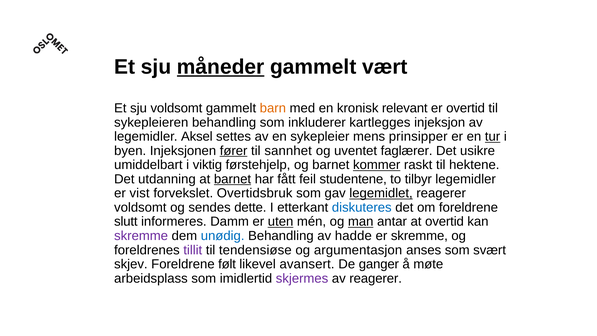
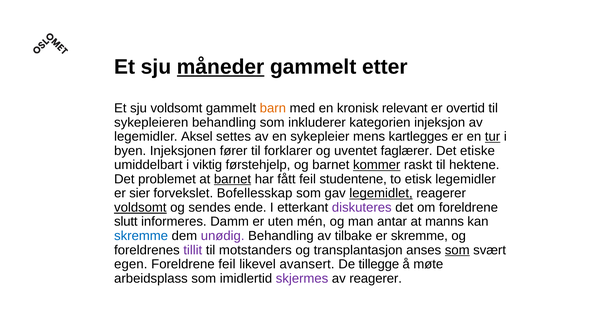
vært: vært -> etter
kartlegges: kartlegges -> kategorien
prinsipper: prinsipper -> kartlegges
fører underline: present -> none
sannhet: sannhet -> forklarer
usikre: usikre -> etiske
utdanning: utdanning -> problemet
tilbyr: tilbyr -> etisk
vist: vist -> sier
Overtidsbruk: Overtidsbruk -> Bofellesskap
voldsomt at (140, 207) underline: none -> present
dette: dette -> ende
diskuteres colour: blue -> purple
uten underline: present -> none
man underline: present -> none
at overtid: overtid -> manns
skremme at (141, 236) colour: purple -> blue
unødig colour: blue -> purple
hadde: hadde -> tilbake
tendensiøse: tendensiøse -> motstanders
argumentasjon: argumentasjon -> transplantasjon
som at (457, 250) underline: none -> present
skjev: skjev -> egen
Foreldrene følt: følt -> feil
ganger: ganger -> tillegge
